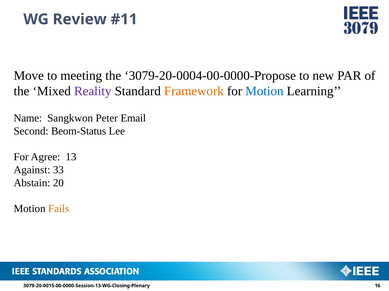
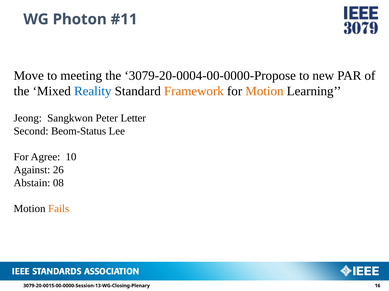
Review: Review -> Photon
Reality colour: purple -> blue
Motion at (264, 91) colour: blue -> orange
Name: Name -> Jeong
Email: Email -> Letter
13: 13 -> 10
33: 33 -> 26
20: 20 -> 08
